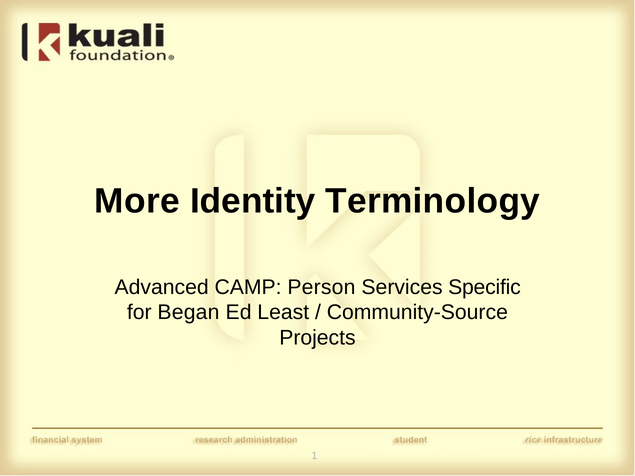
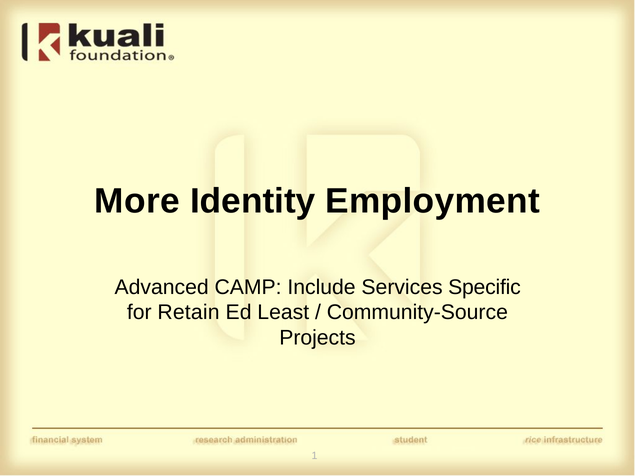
Terminology: Terminology -> Employment
Person: Person -> Include
Began: Began -> Retain
